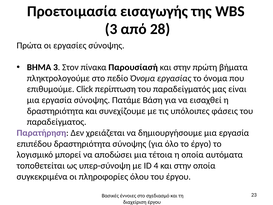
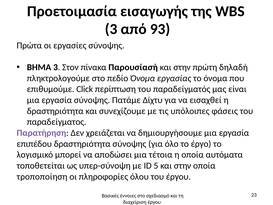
28: 28 -> 93
βήματα: βήματα -> δηλαδή
Βάση: Βάση -> Δίχτυ
4: 4 -> 5
συγκεκριμένα: συγκεκριμένα -> τροποποίηση
